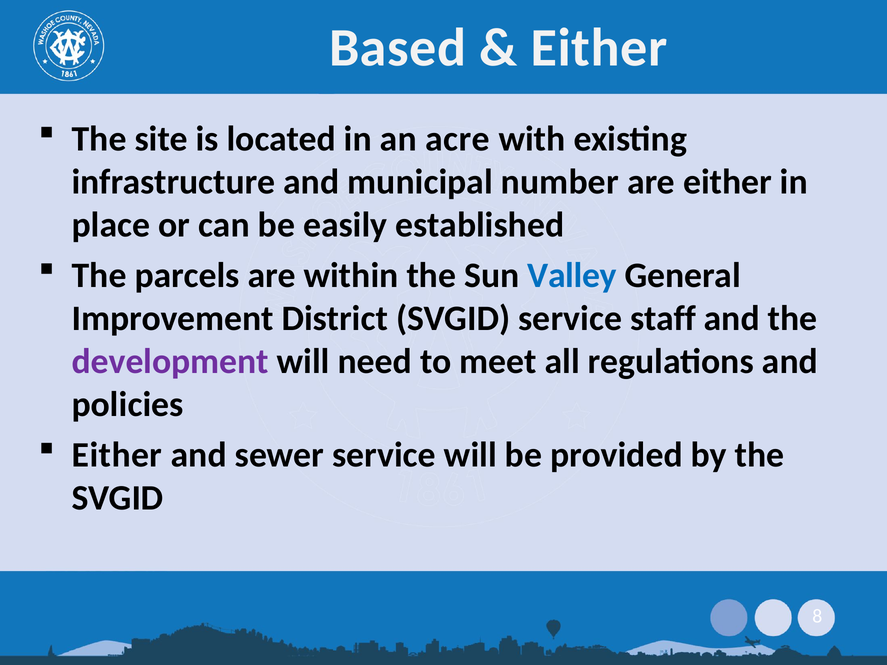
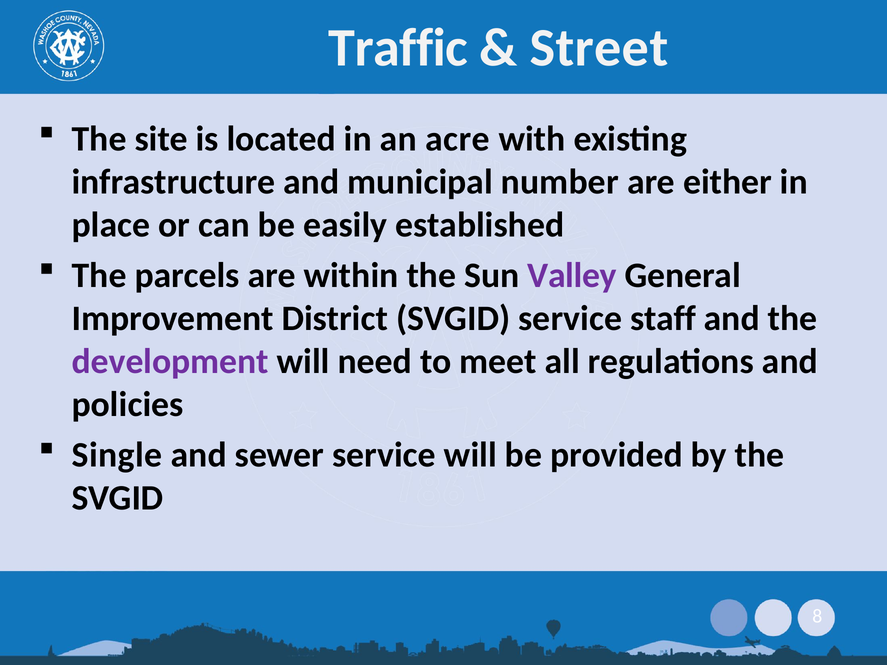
Based: Based -> Traffic
Either at (599, 48): Either -> Street
Valley colour: blue -> purple
Either at (117, 455): Either -> Single
